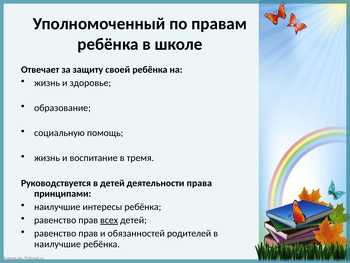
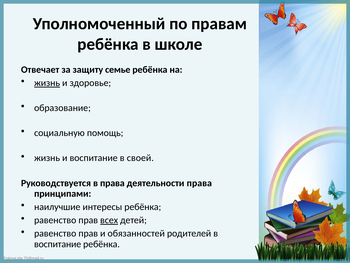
своей: своей -> семье
жизнь at (47, 83) underline: none -> present
тремя: тремя -> своей
в детей: детей -> права
наилучшие at (58, 244): наилучшие -> воспитание
